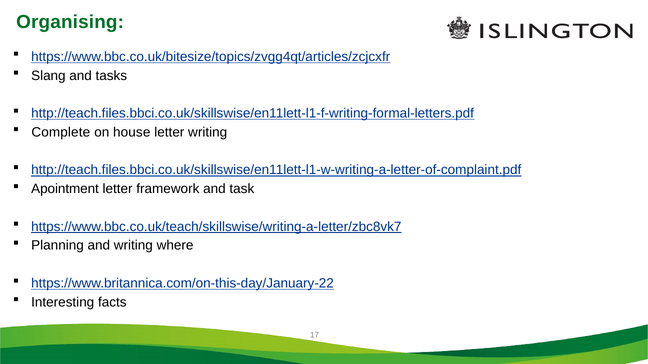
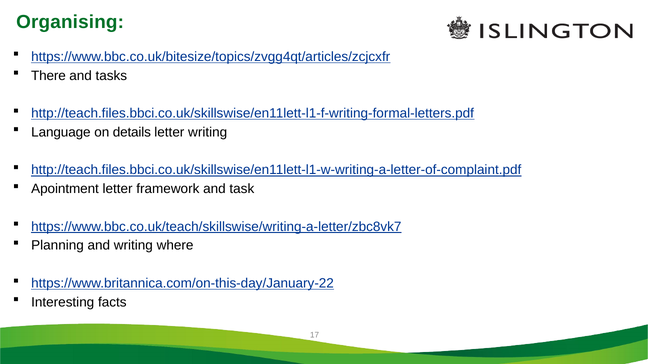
Slang: Slang -> There
Complete: Complete -> Language
house: house -> details
